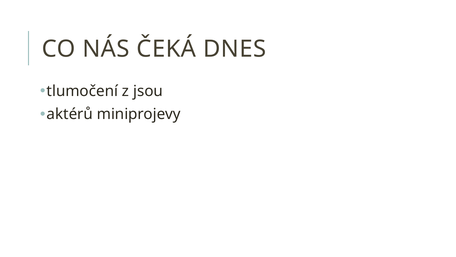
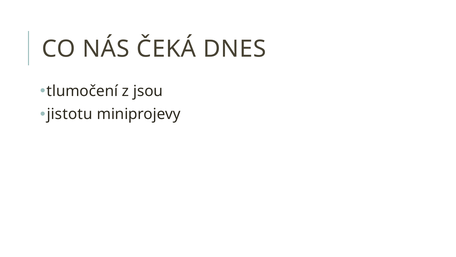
aktérů: aktérů -> jistotu
